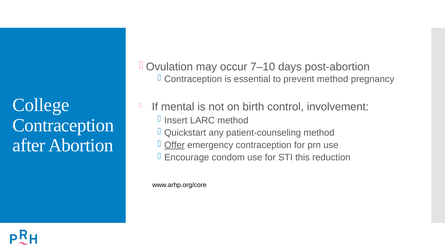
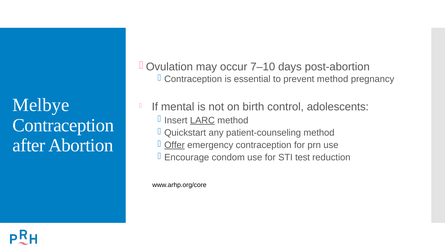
College: College -> Melbye
involvement: involvement -> adolescents
LARC underline: none -> present
this: this -> test
